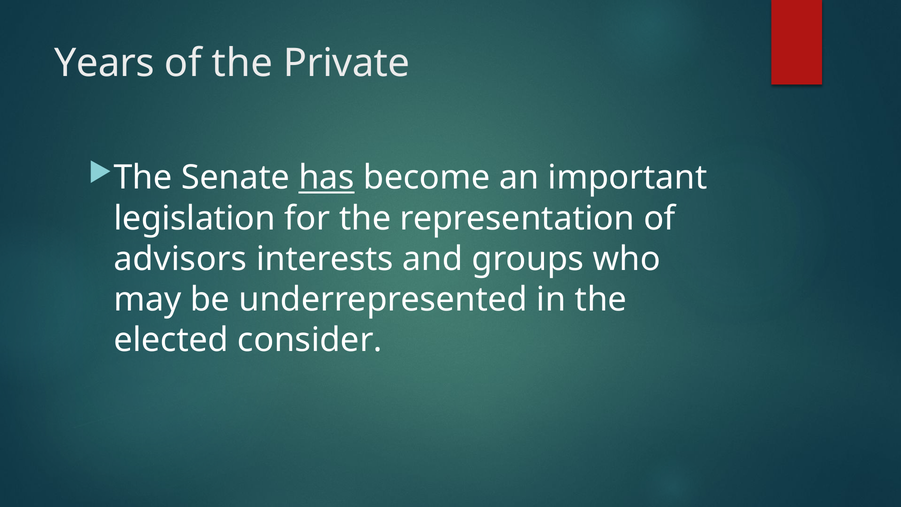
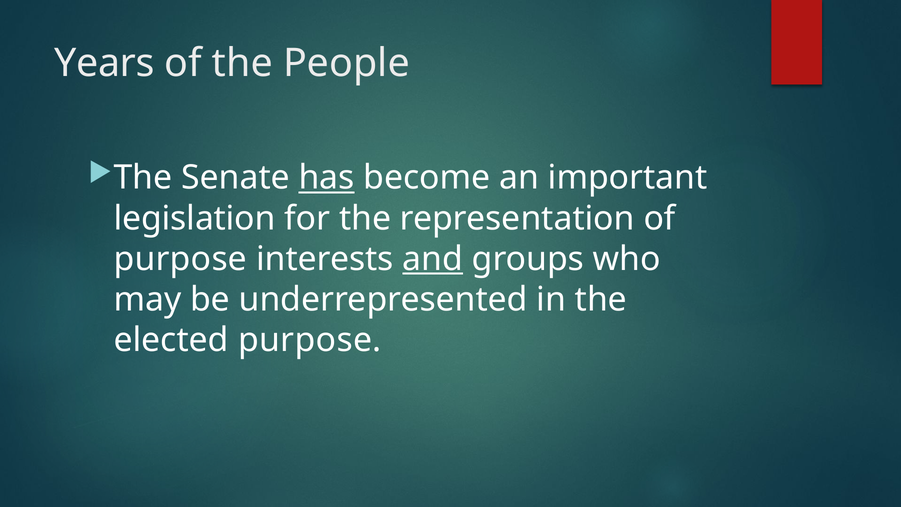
Private: Private -> People
advisors at (180, 259): advisors -> purpose
and underline: none -> present
elected consider: consider -> purpose
